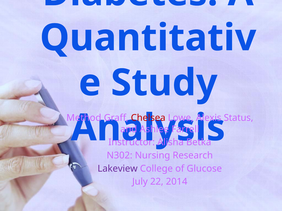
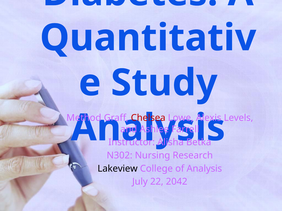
Status: Status -> Levels
Lakeview colour: purple -> black
of Glucose: Glucose -> Analysis
2014: 2014 -> 2042
